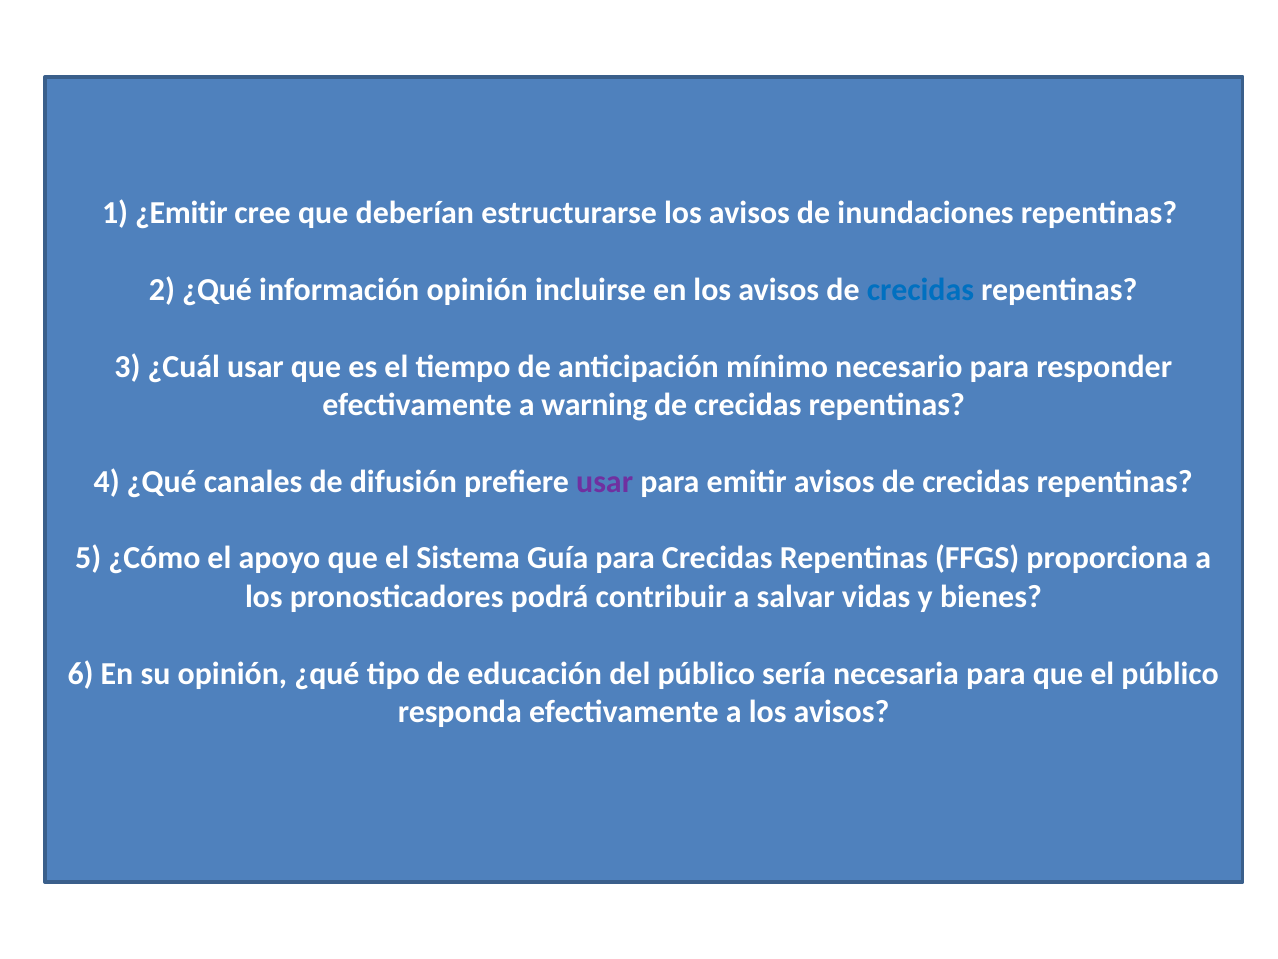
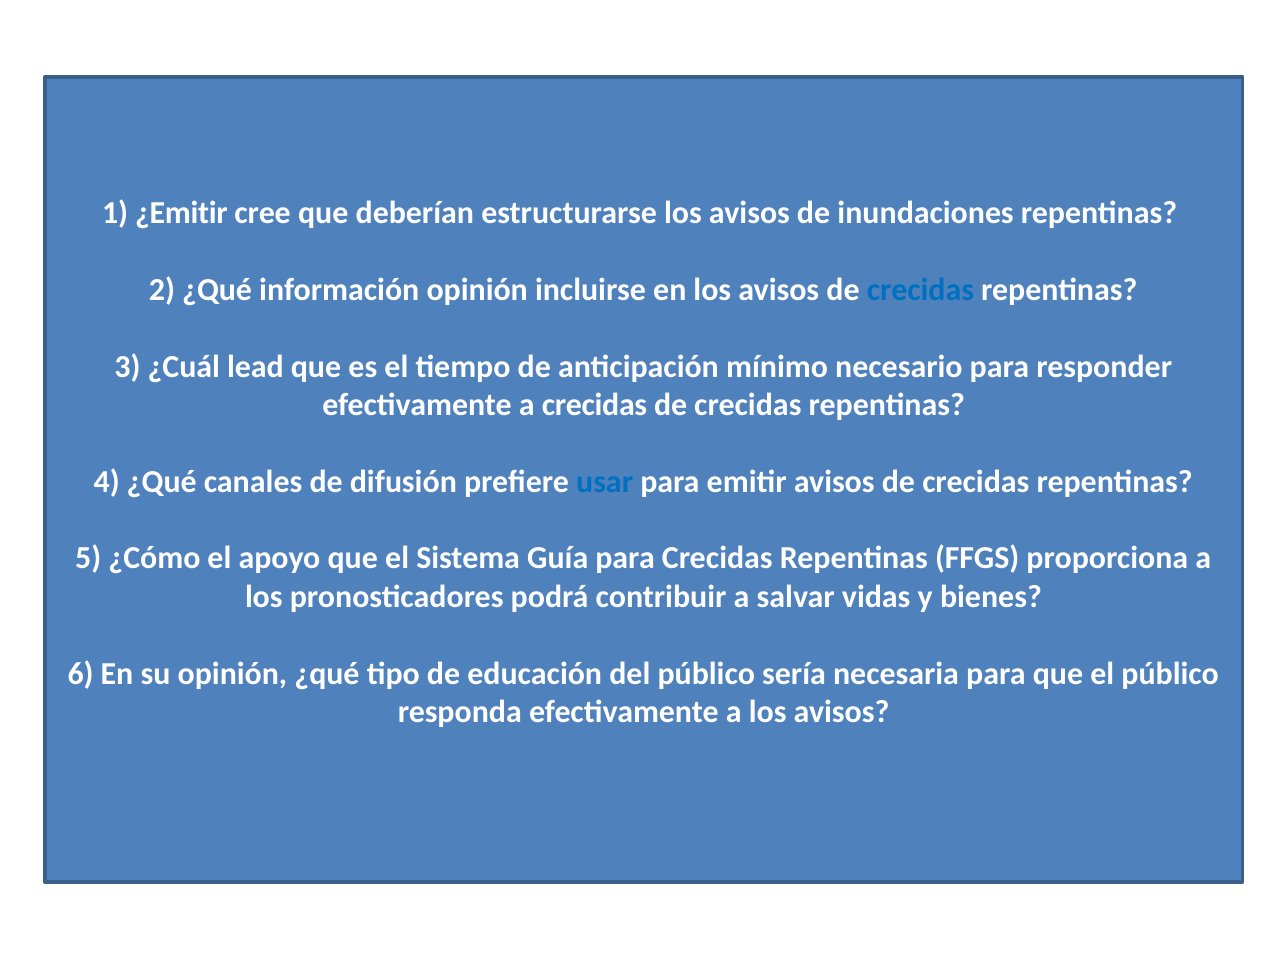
¿Cuál usar: usar -> lead
a warning: warning -> crecidas
usar at (605, 481) colour: purple -> blue
